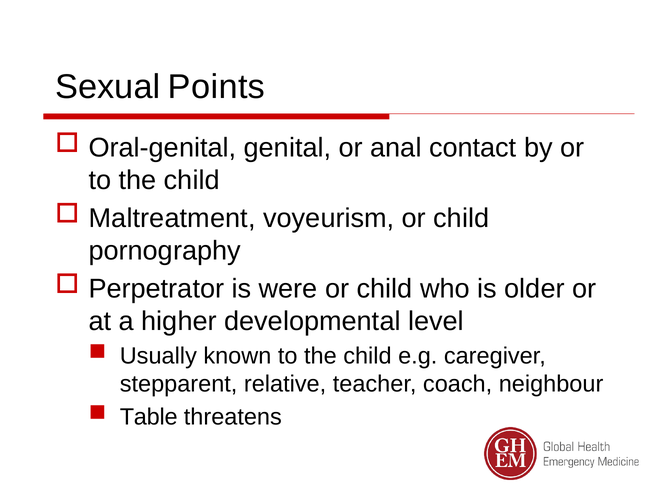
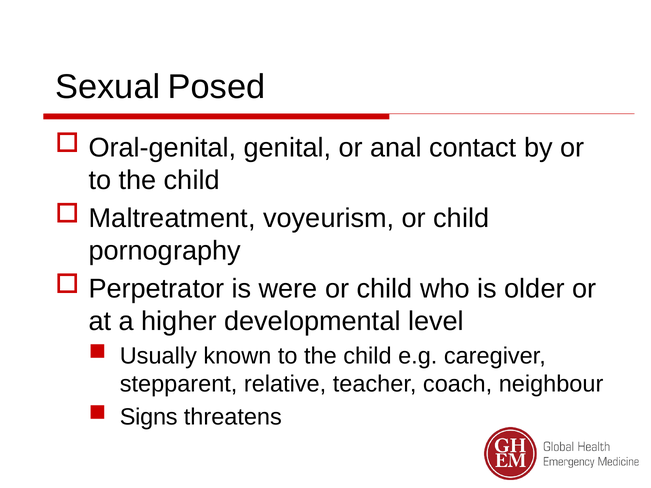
Points: Points -> Posed
Table: Table -> Signs
